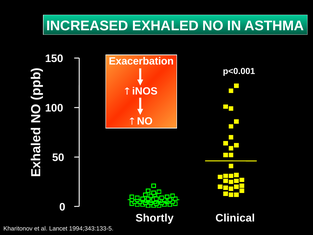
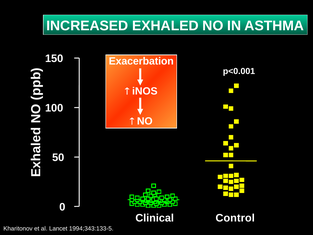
Shortly: Shortly -> Clinical
Clinical: Clinical -> Control
